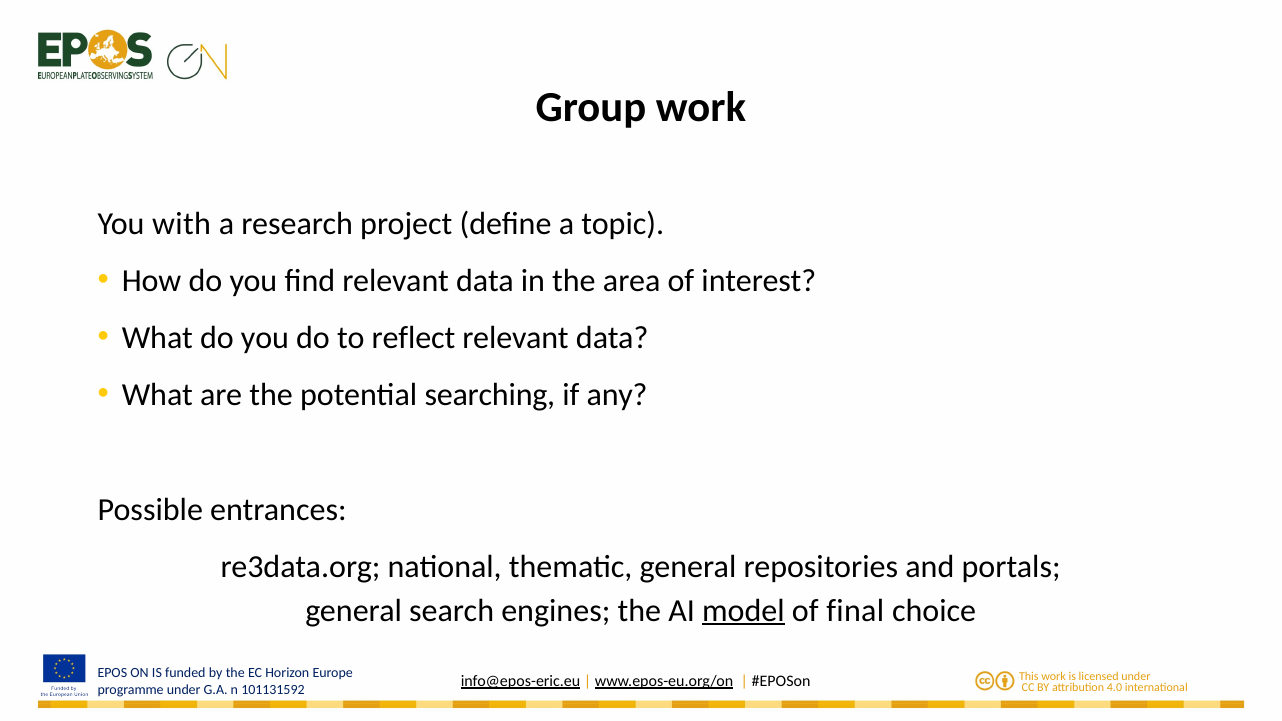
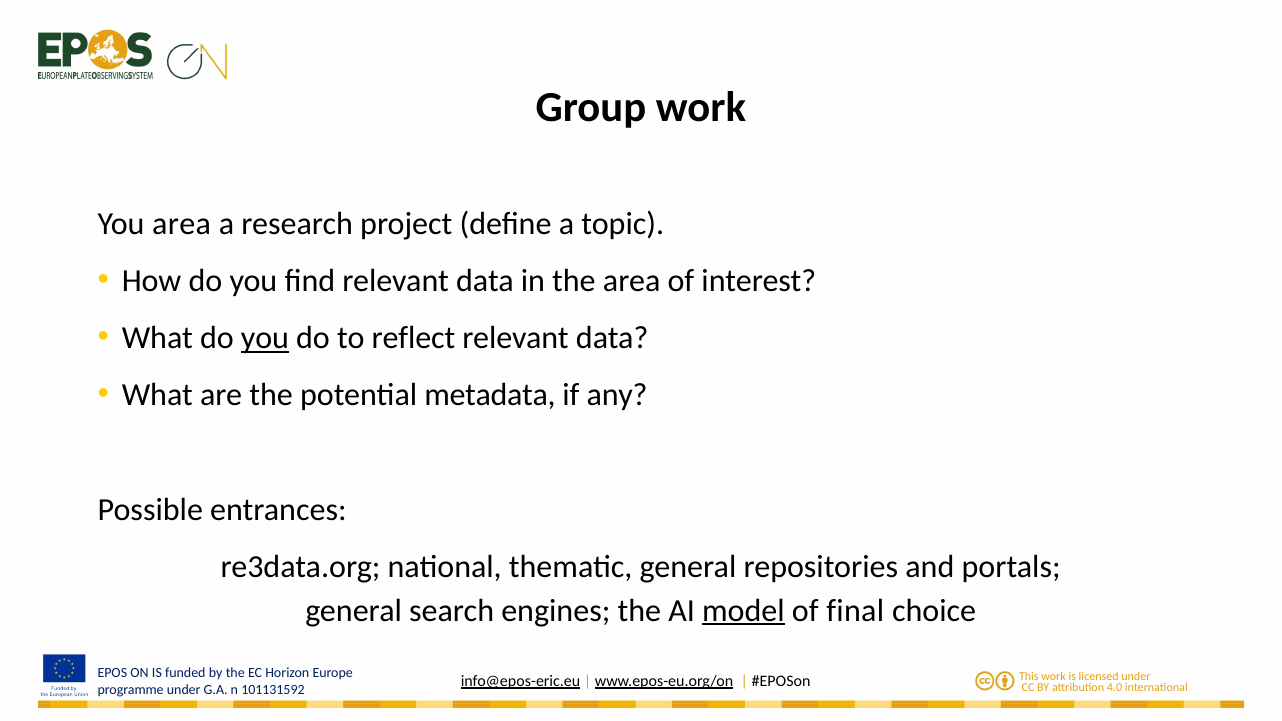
You with: with -> area
you at (265, 338) underline: none -> present
searching: searching -> metadata
